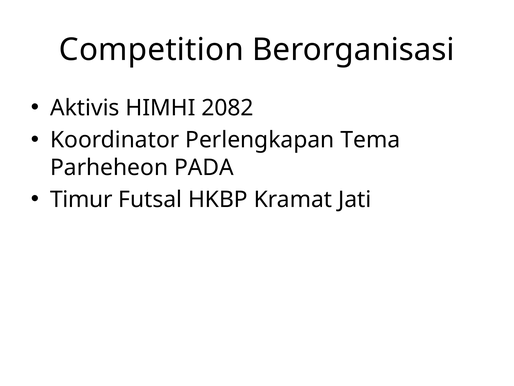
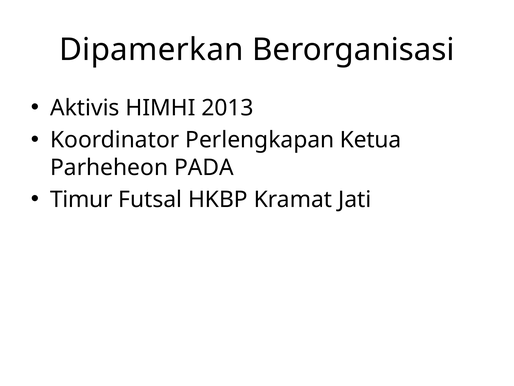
Competition: Competition -> Dipamerkan
2082: 2082 -> 2013
Tema: Tema -> Ketua
